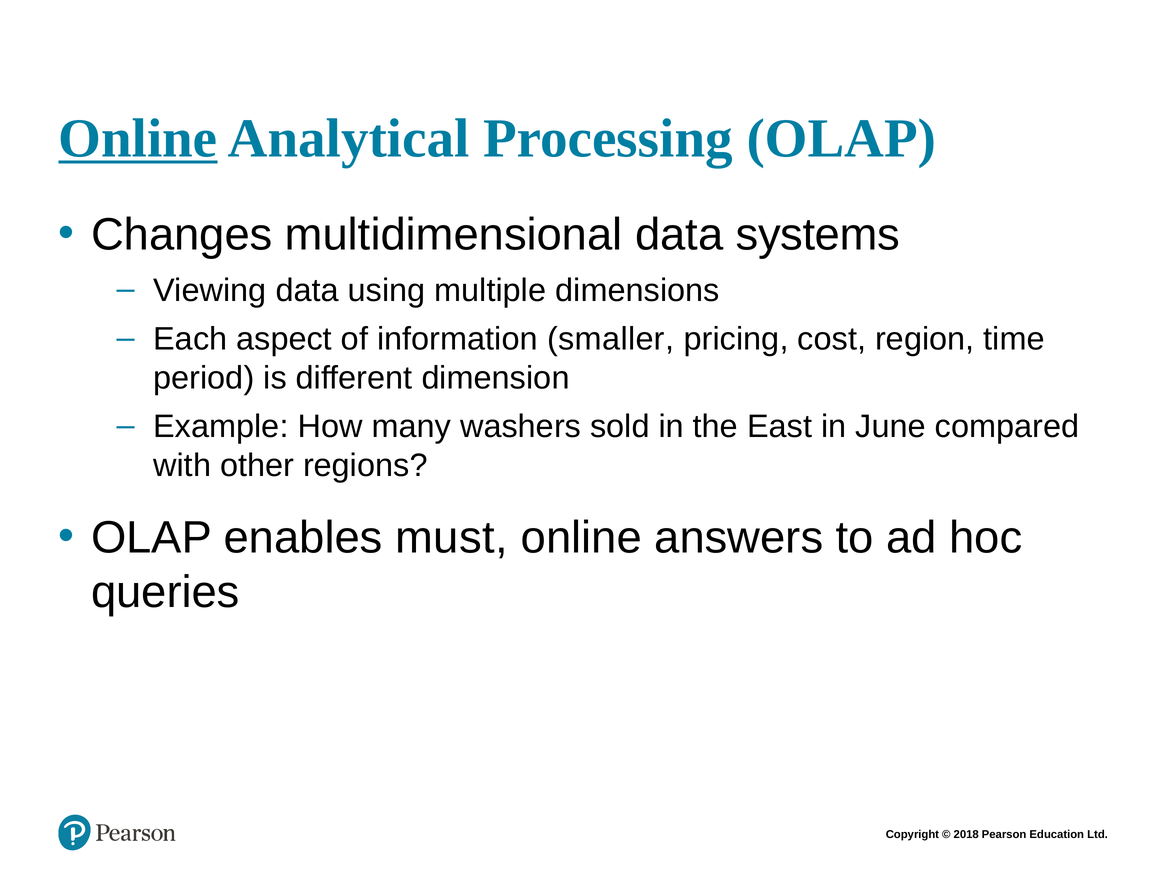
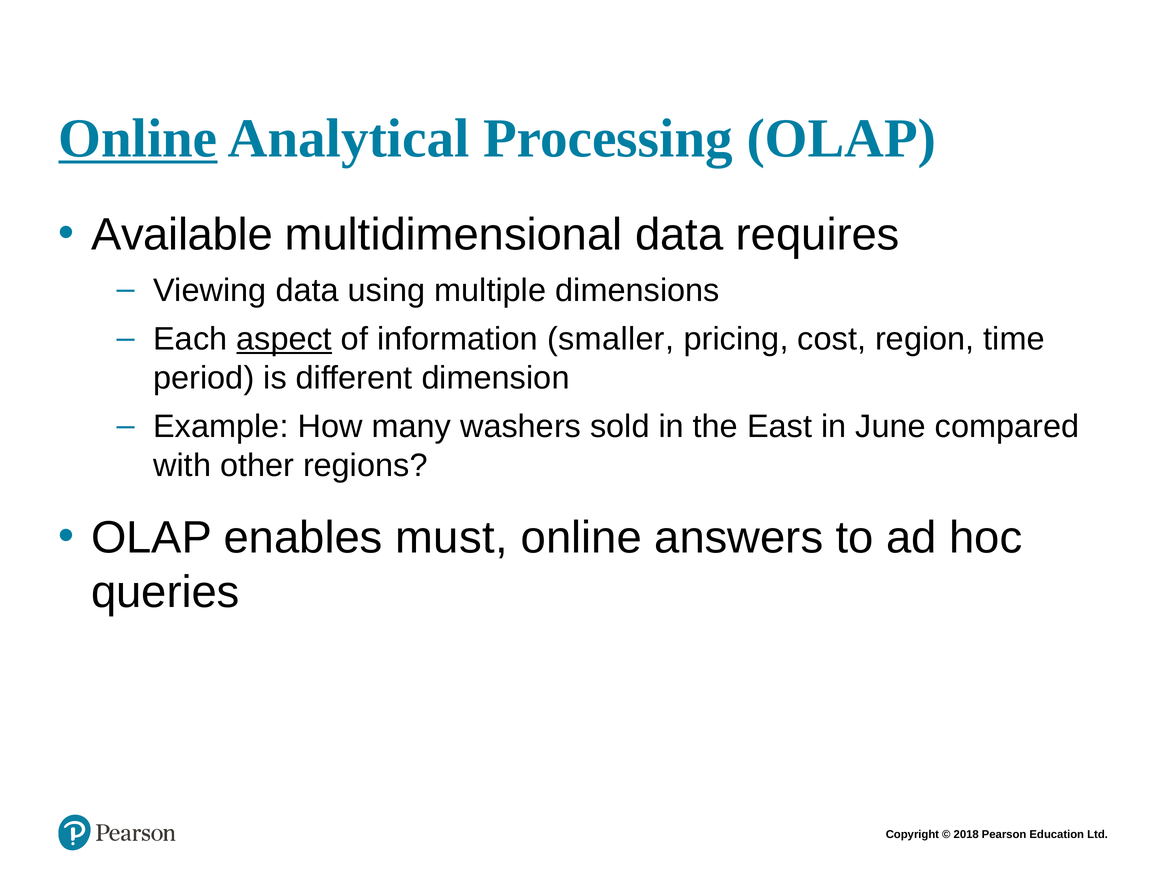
Changes: Changes -> Available
systems: systems -> requires
aspect underline: none -> present
